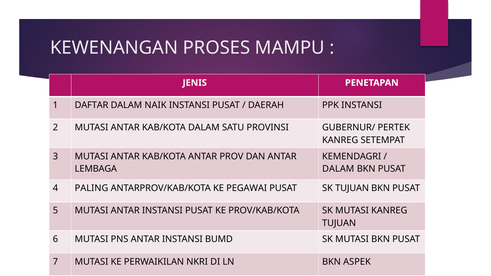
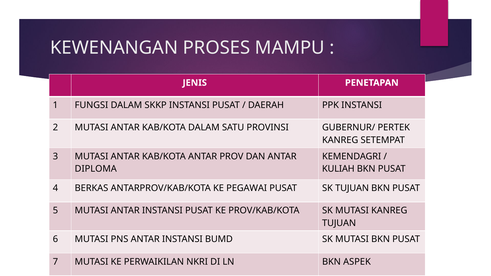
DAFTAR: DAFTAR -> FUNGSI
NAIK: NAIK -> SKKP
LEMBAGA: LEMBAGA -> DIPLOMA
DALAM at (338, 169): DALAM -> KULIAH
PALING: PALING -> BERKAS
